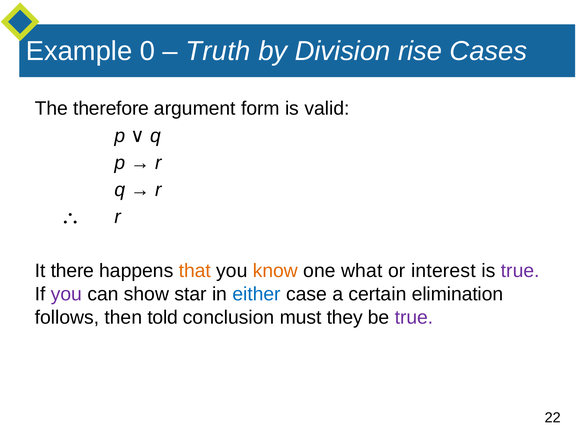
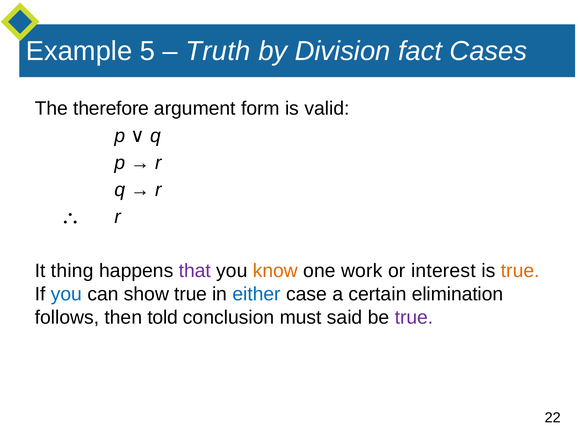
0: 0 -> 5
rise: rise -> fact
there: there -> thing
that colour: orange -> purple
what: what -> work
true at (520, 271) colour: purple -> orange
you at (66, 294) colour: purple -> blue
show star: star -> true
they: they -> said
